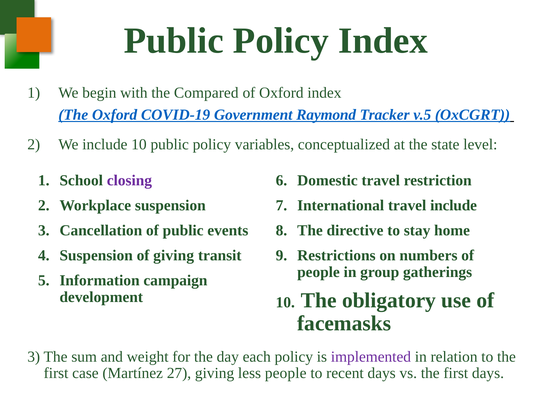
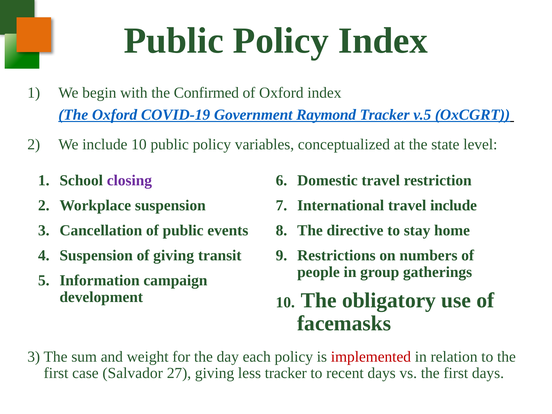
Compared: Compared -> Confirmed
implemented colour: purple -> red
Martínez: Martínez -> Salvador
less people: people -> tracker
